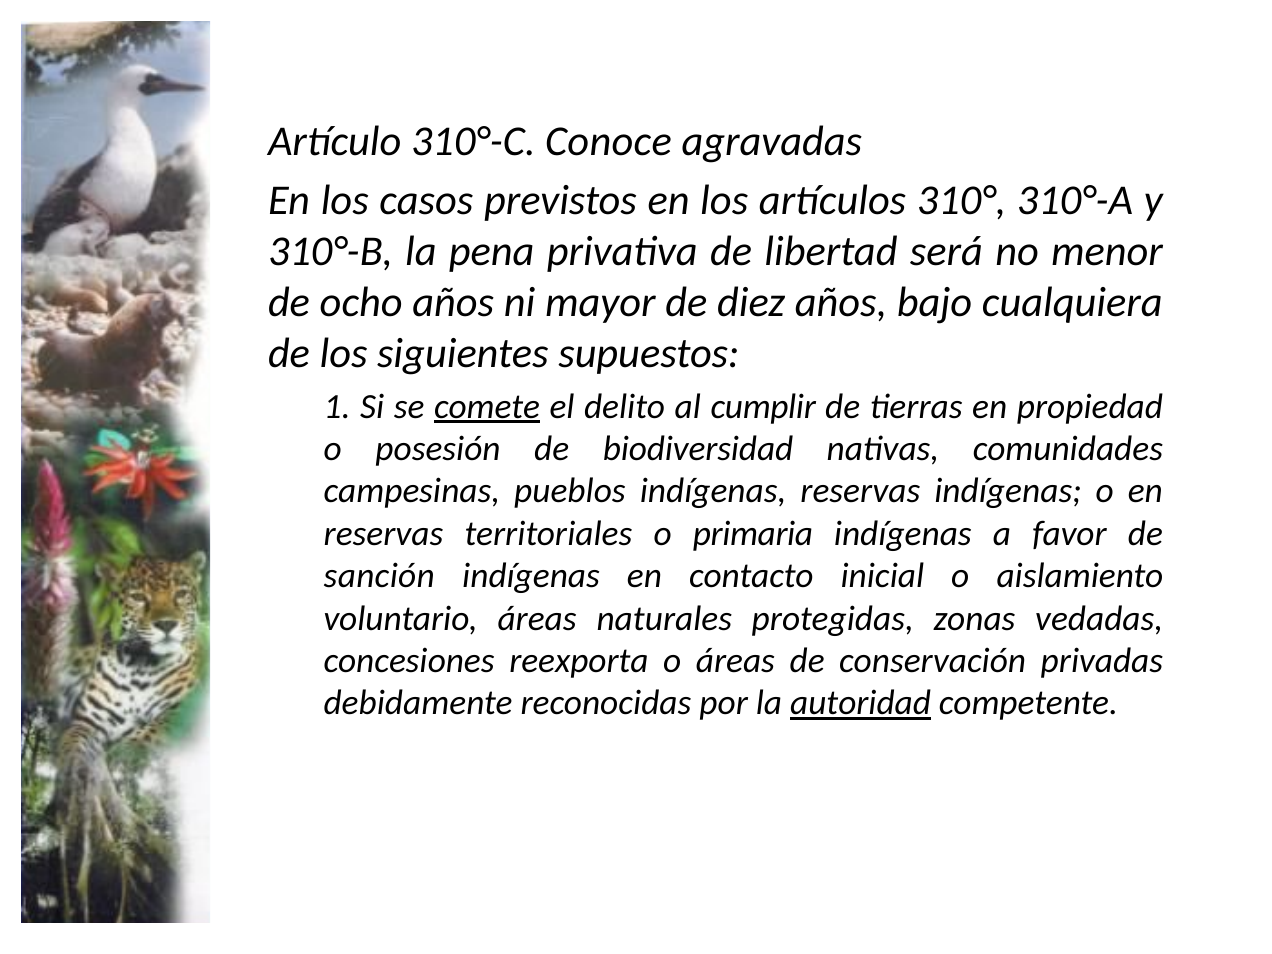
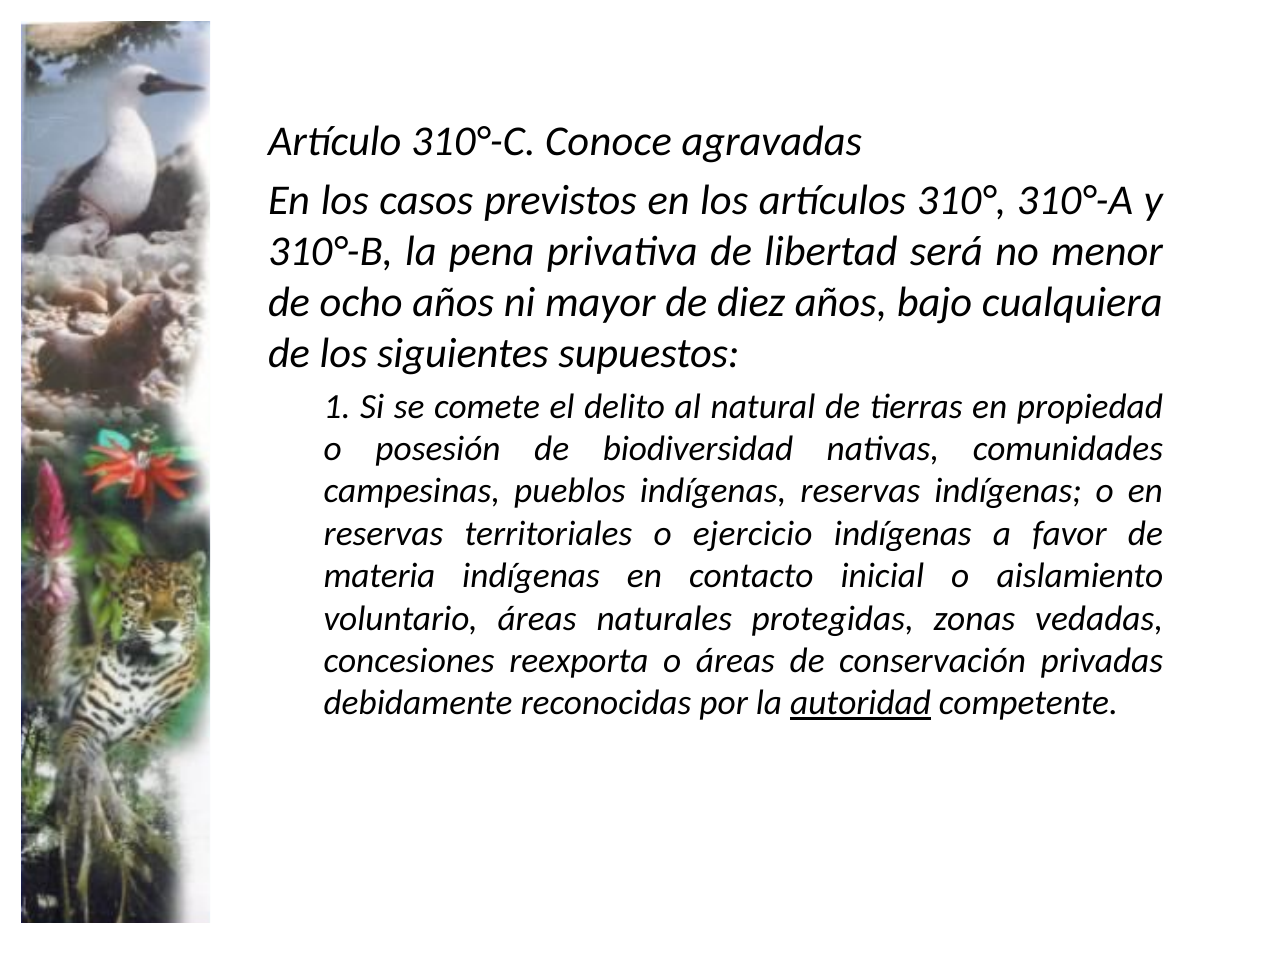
comete underline: present -> none
cumplir: cumplir -> natural
primaria: primaria -> ejercicio
sanción: sanción -> materia
